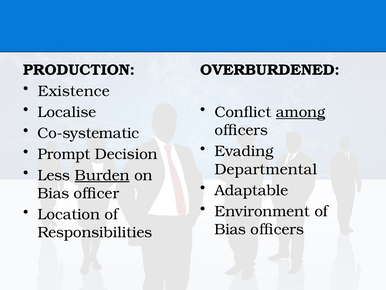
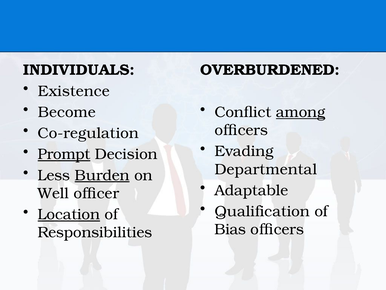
PRODUCTION: PRODUCTION -> INDIVIDUALS
Localise: Localise -> Become
Co-systematic: Co-systematic -> Co-regulation
Prompt underline: none -> present
Bias at (53, 193): Bias -> Well
Environment: Environment -> Qualification
Location underline: none -> present
